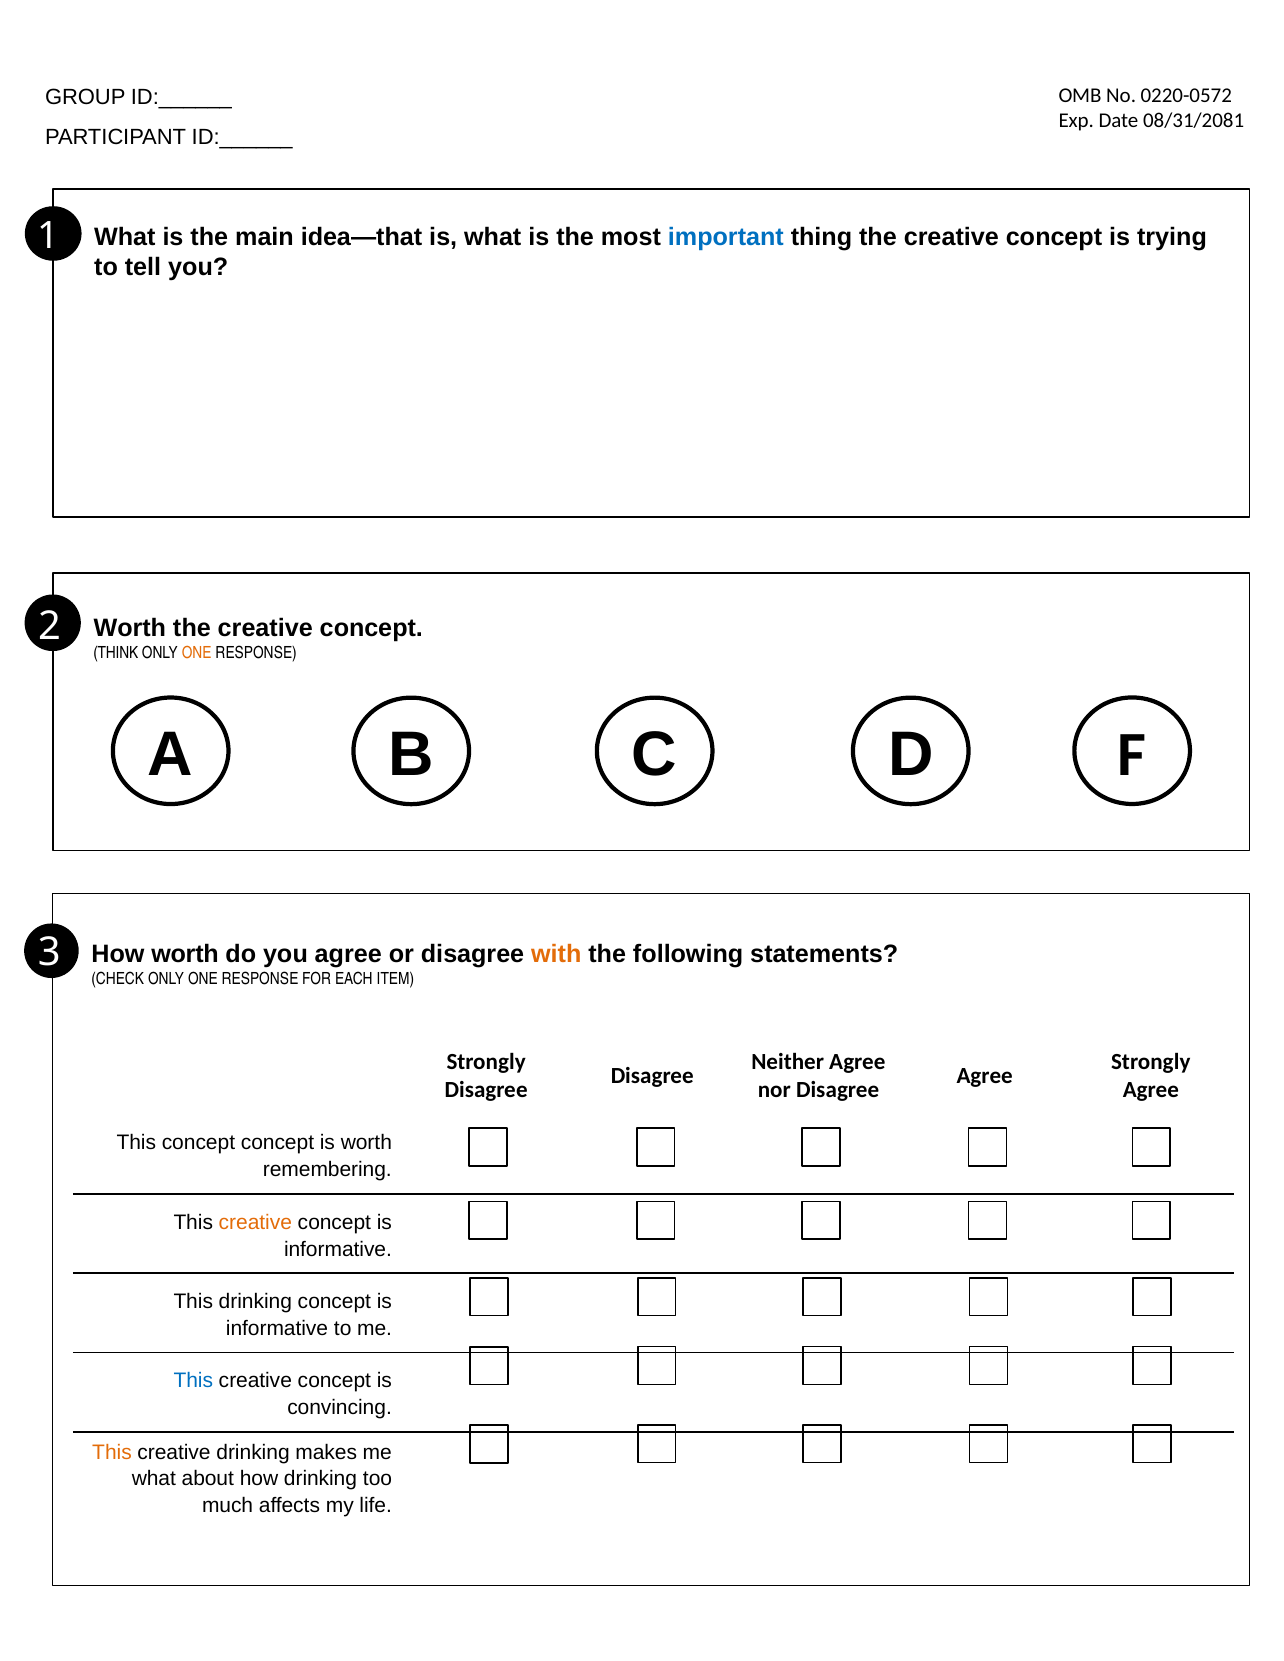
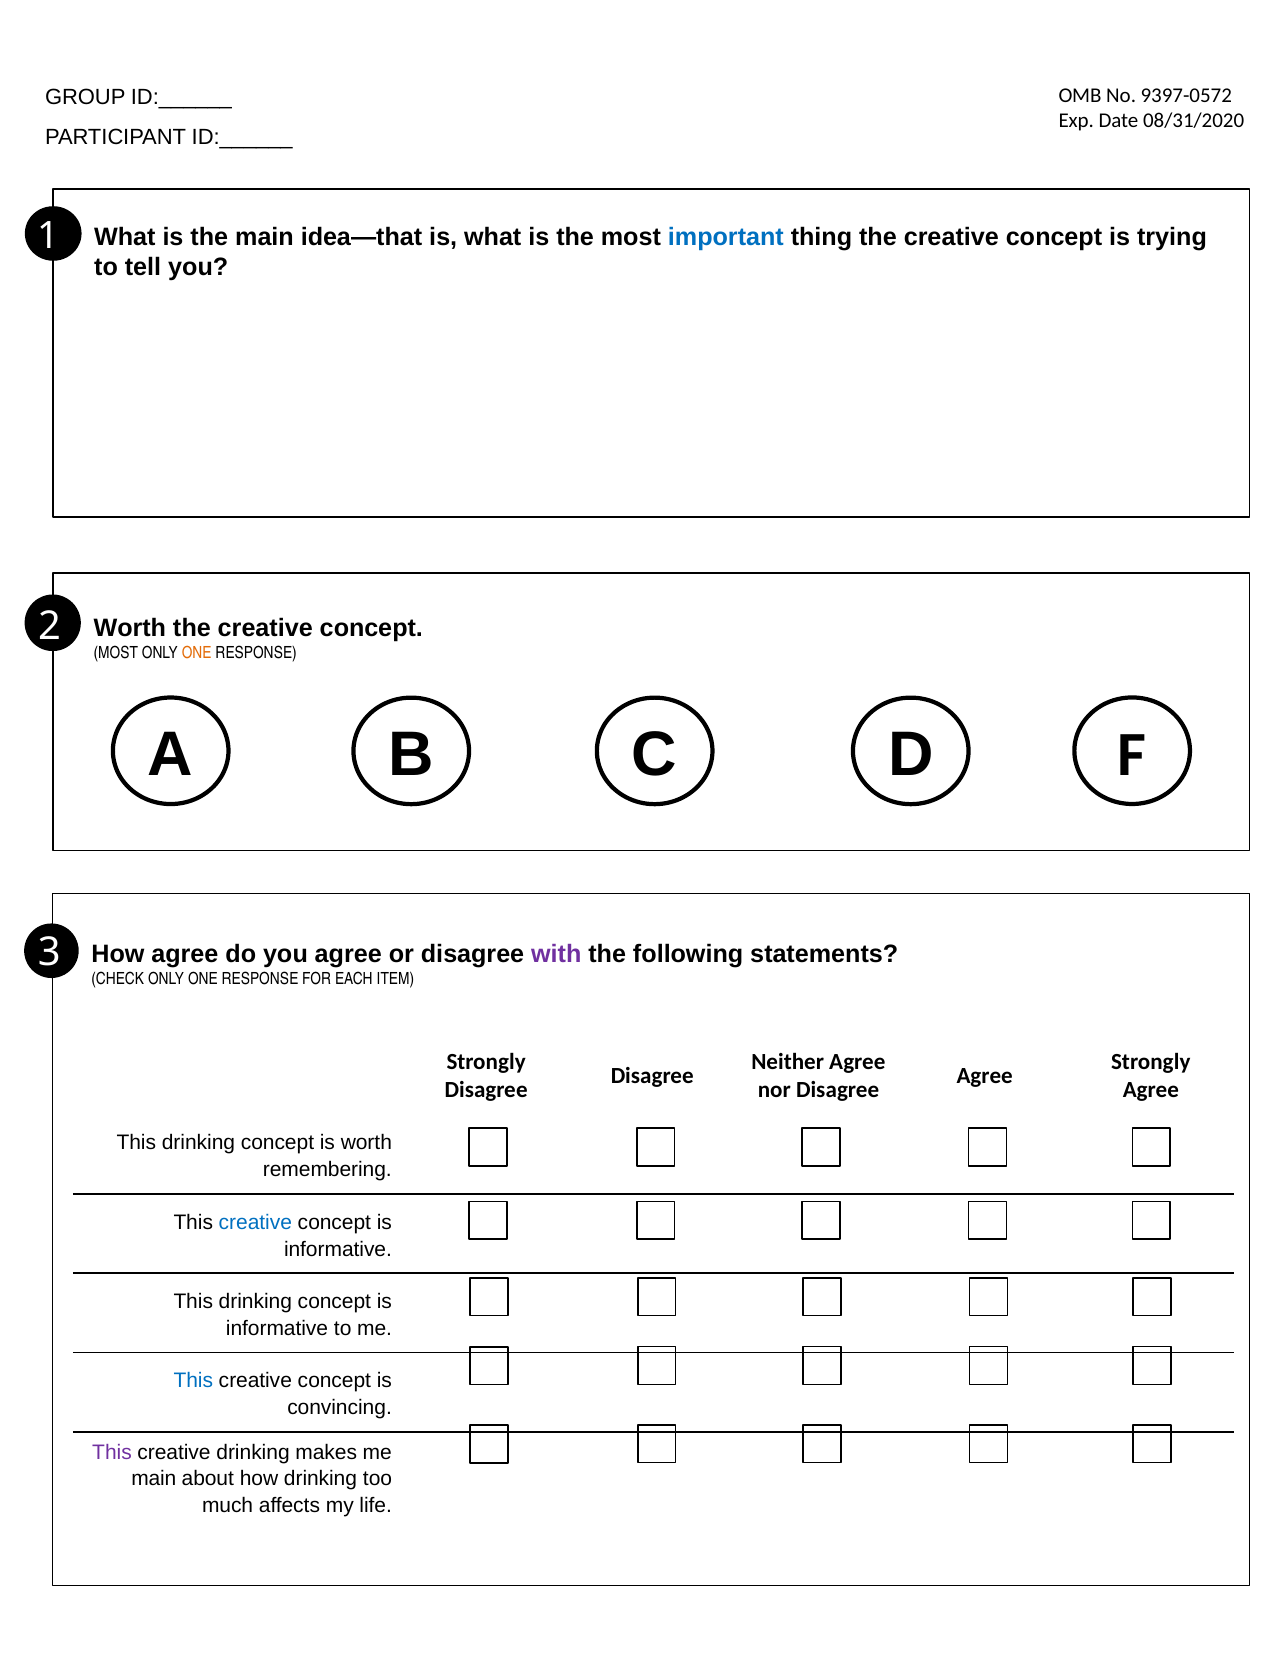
0220-0572: 0220-0572 -> 9397-0572
08/31/2081: 08/31/2081 -> 08/31/2020
THINK at (116, 653): THINK -> MOST
How worth: worth -> agree
with colour: orange -> purple
concept at (198, 1143): concept -> drinking
creative at (255, 1223) colour: orange -> blue
This at (112, 1453) colour: orange -> purple
what at (154, 1480): what -> main
